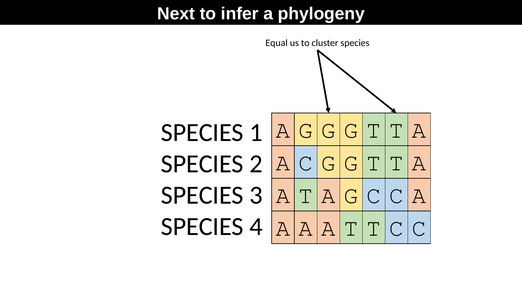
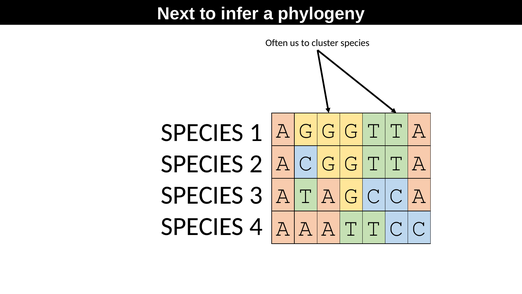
Equal: Equal -> Often
